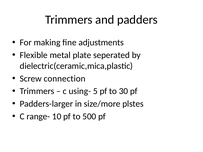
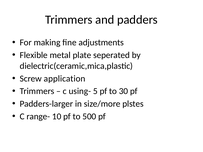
connection: connection -> application
